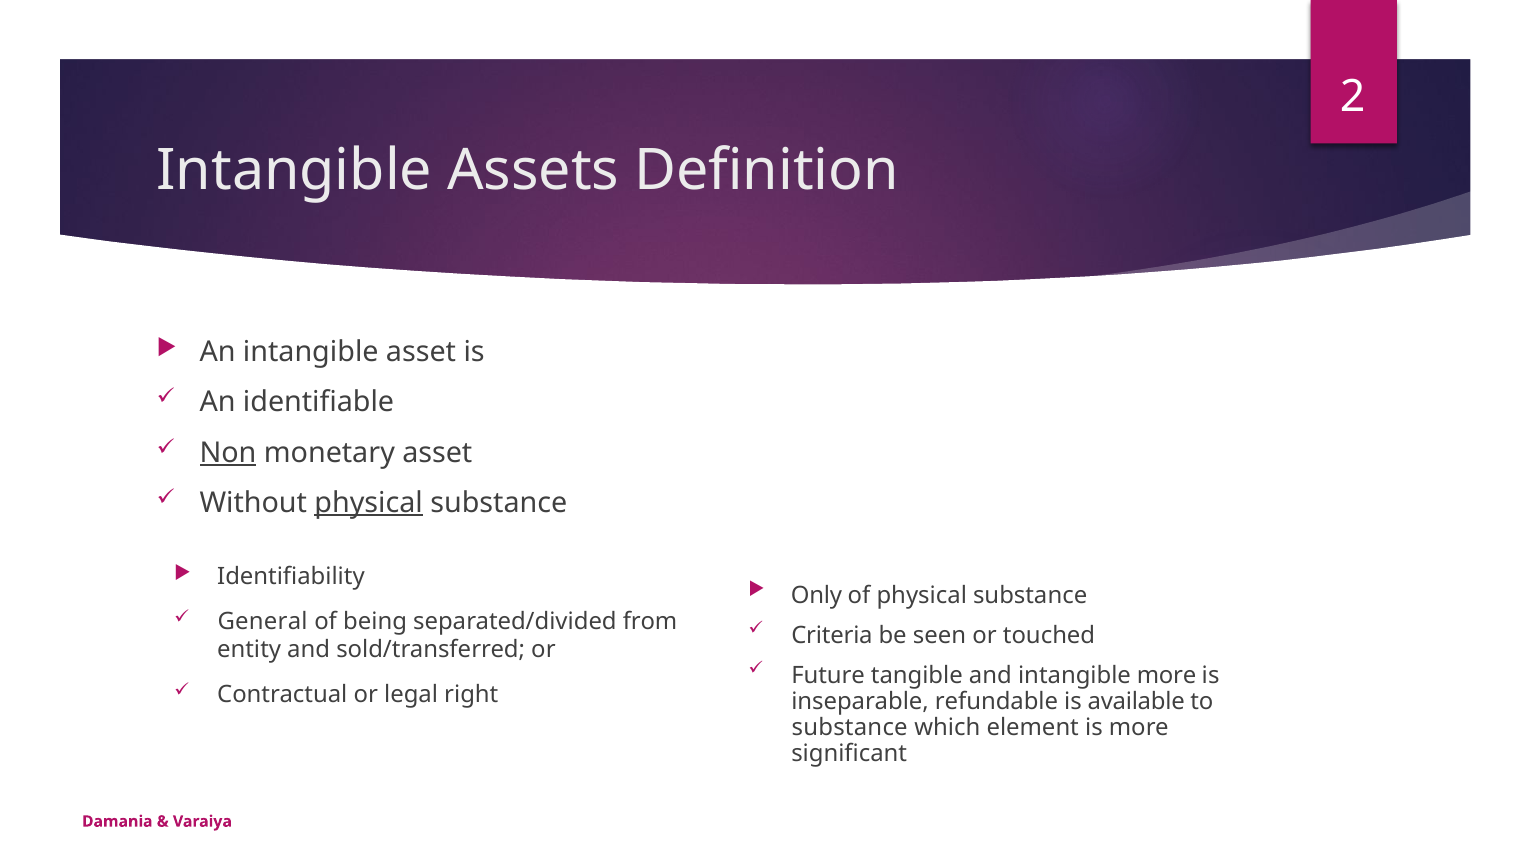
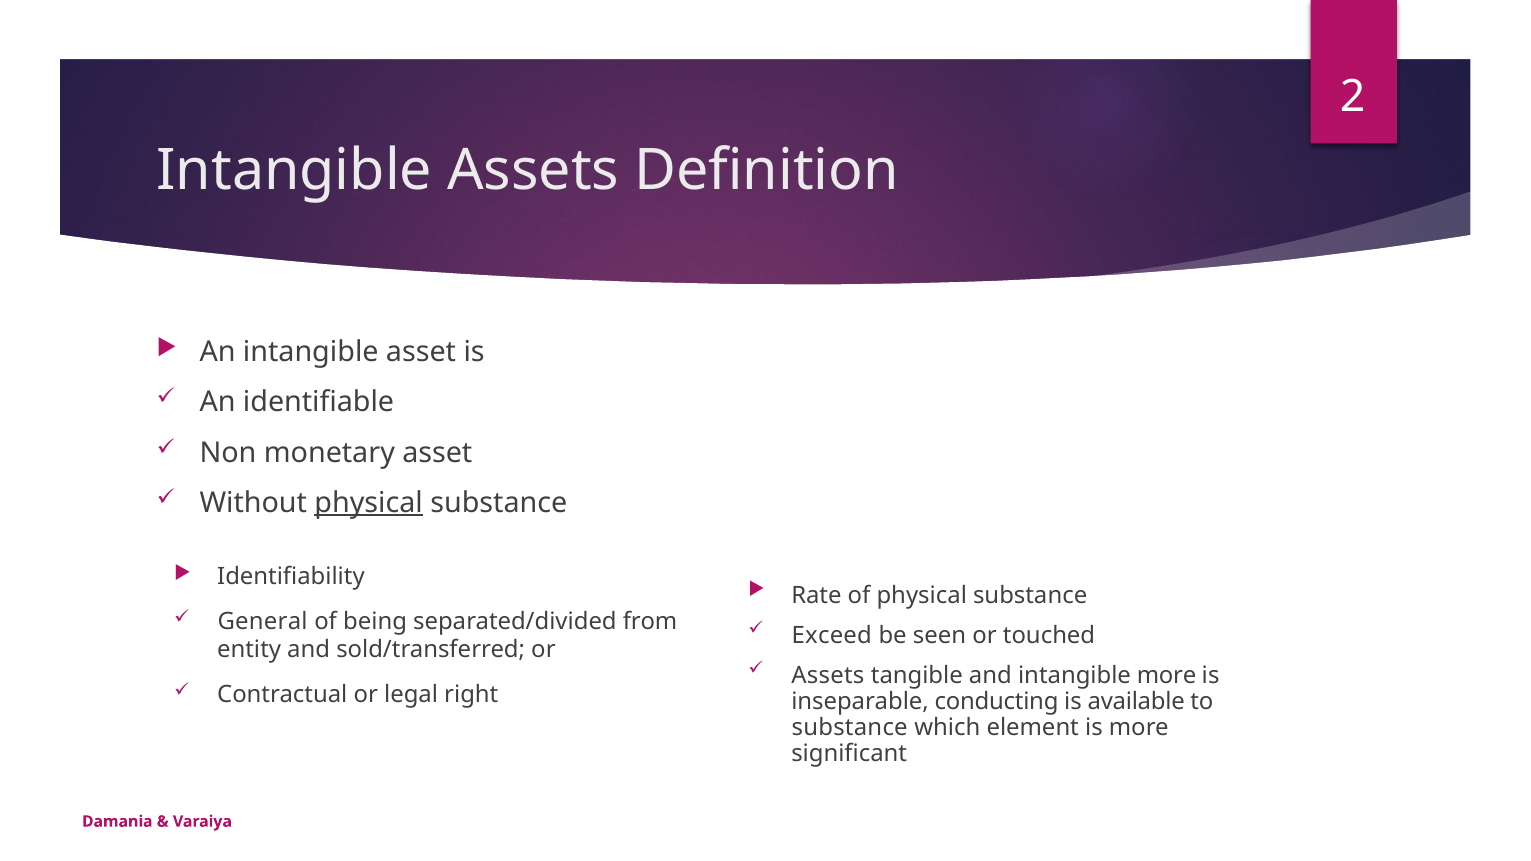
Non underline: present -> none
Only: Only -> Rate
Criteria: Criteria -> Exceed
Future at (828, 676): Future -> Assets
refundable: refundable -> conducting
